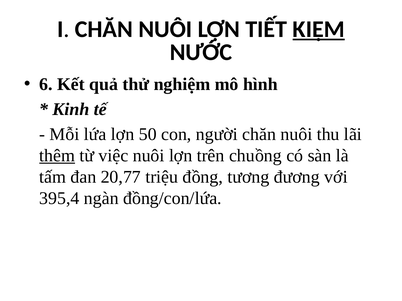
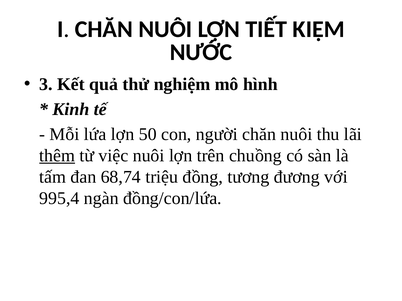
KIỆM underline: present -> none
6: 6 -> 3
20,77: 20,77 -> 68,74
395,4: 395,4 -> 995,4
